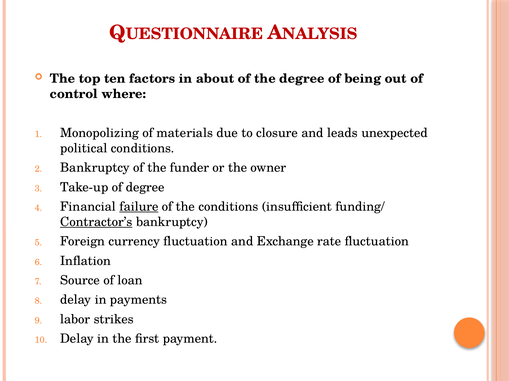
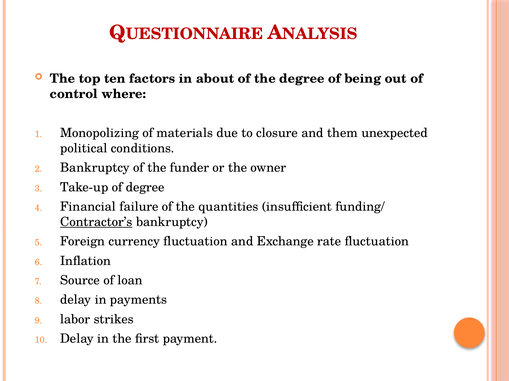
leads: leads -> them
failure underline: present -> none
the conditions: conditions -> quantities
